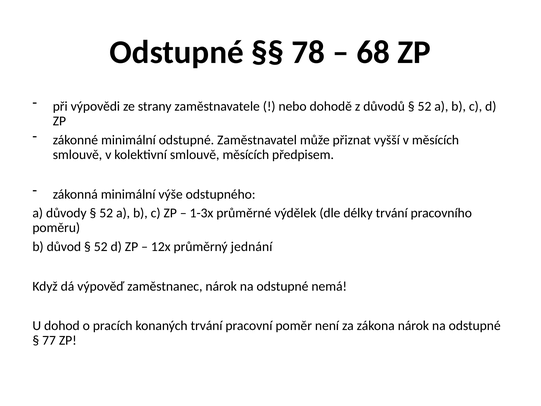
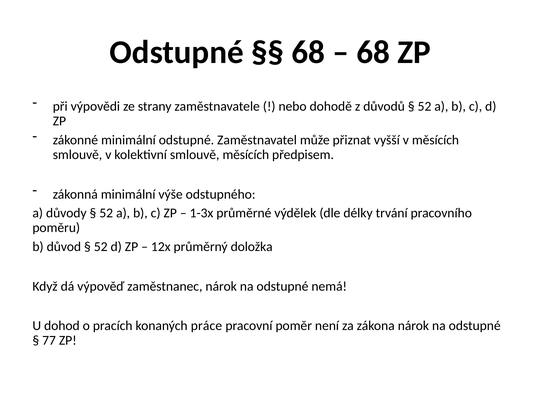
78 at (308, 52): 78 -> 68
jednání: jednání -> doložka
konaných trvání: trvání -> práce
